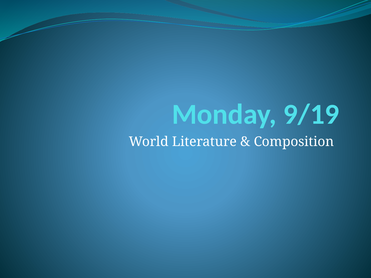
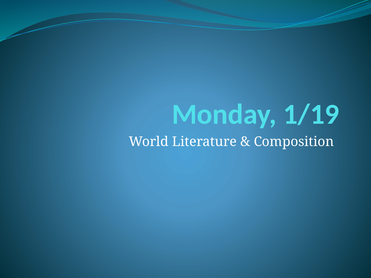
9/19: 9/19 -> 1/19
